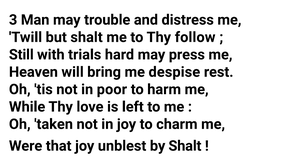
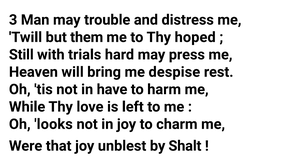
but shalt: shalt -> them
follow: follow -> hoped
poor: poor -> have
taken: taken -> looks
